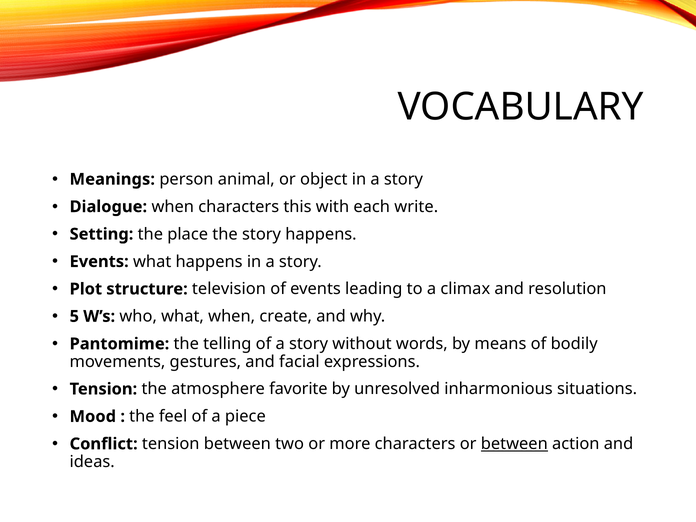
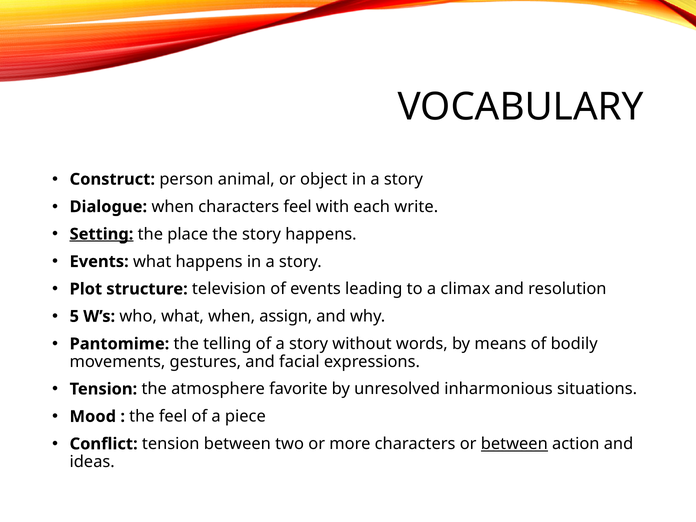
Meanings: Meanings -> Construct
characters this: this -> feel
Setting underline: none -> present
create: create -> assign
